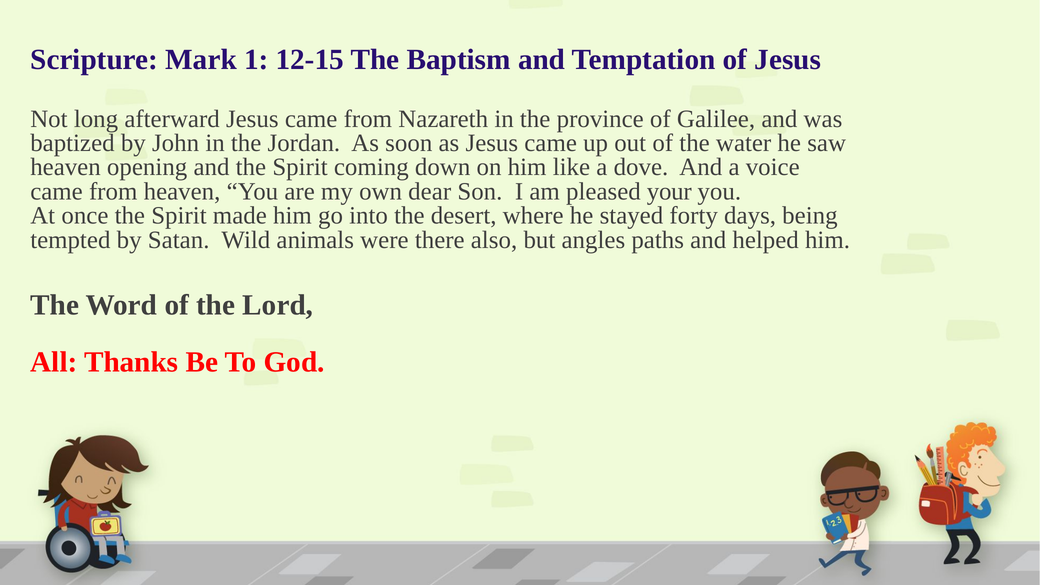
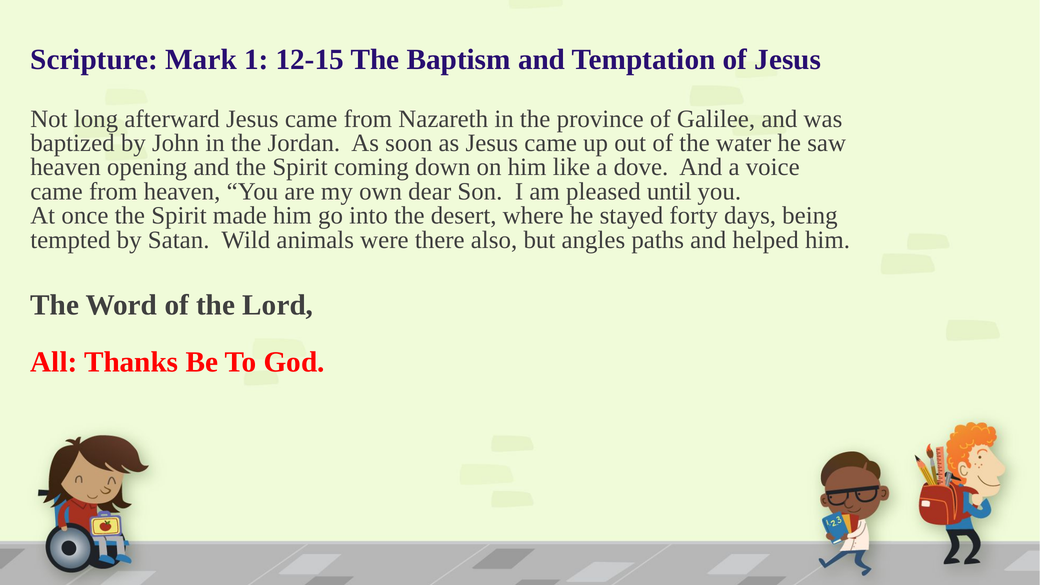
your: your -> until
